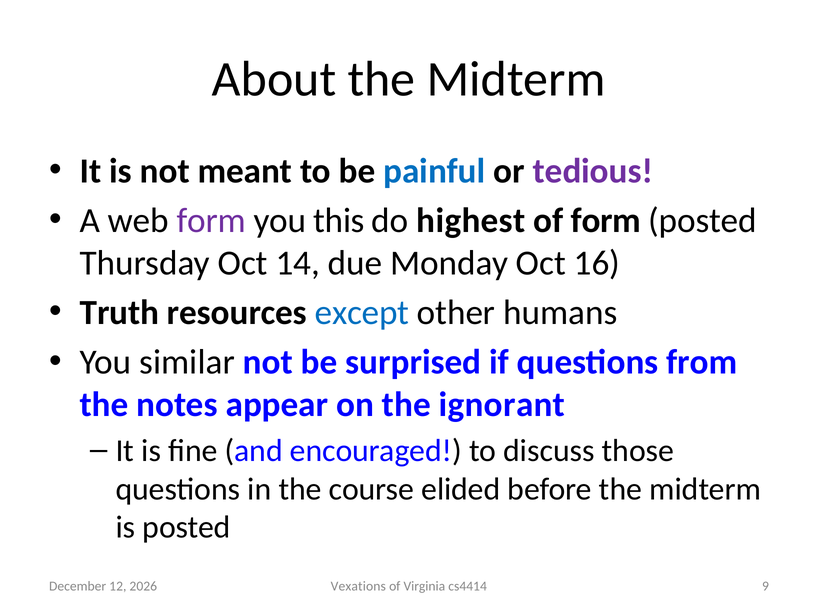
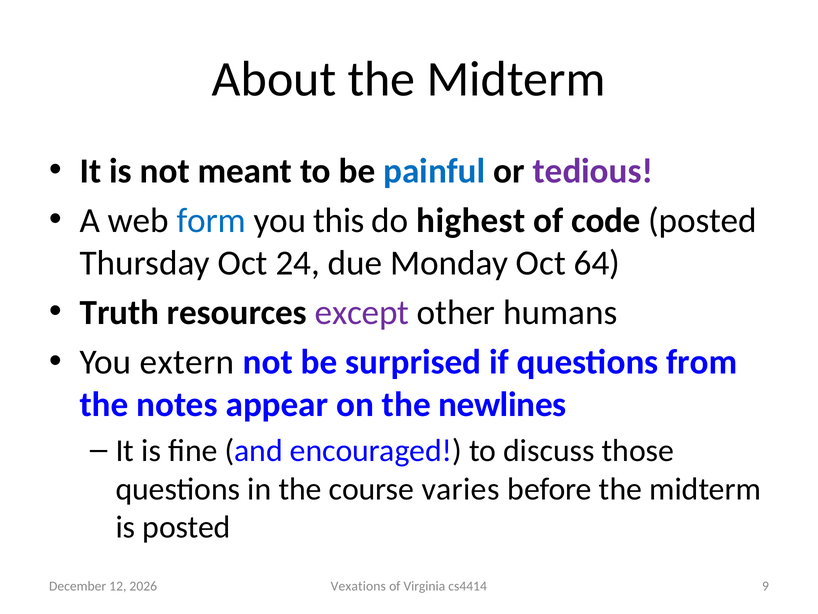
form at (211, 220) colour: purple -> blue
of form: form -> code
14: 14 -> 24
16: 16 -> 64
except colour: blue -> purple
similar: similar -> extern
ignorant: ignorant -> newlines
elided: elided -> varies
